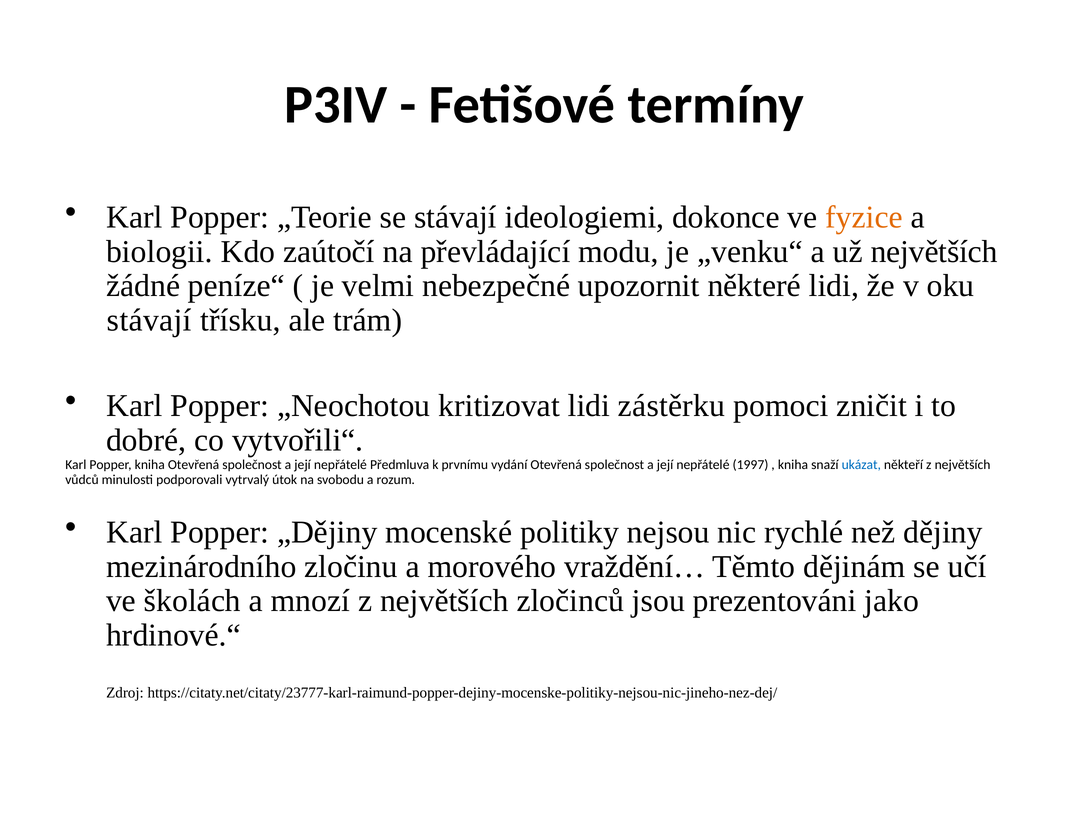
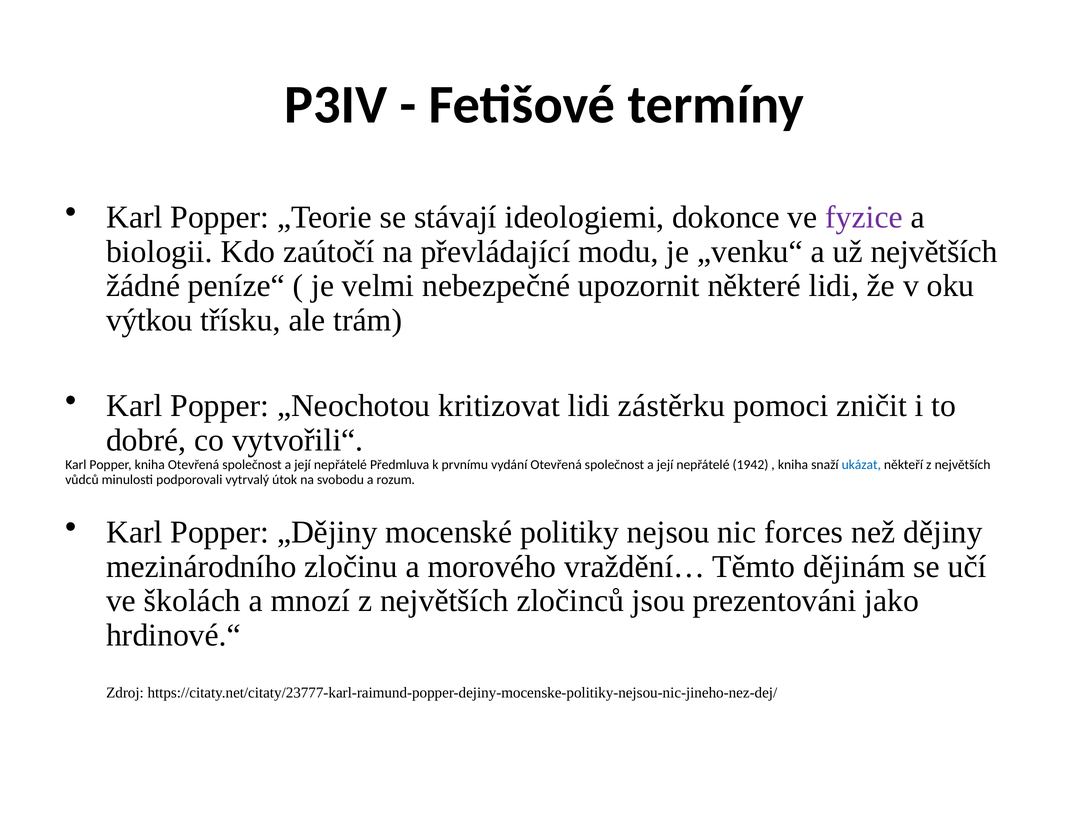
fyzice colour: orange -> purple
stávají at (149, 320): stávají -> výtkou
1997: 1997 -> 1942
rychlé: rychlé -> forces
